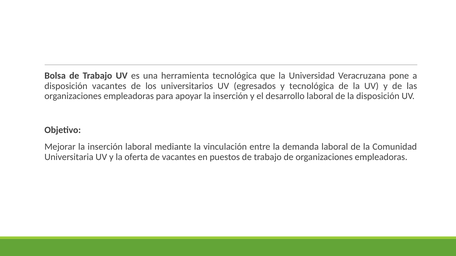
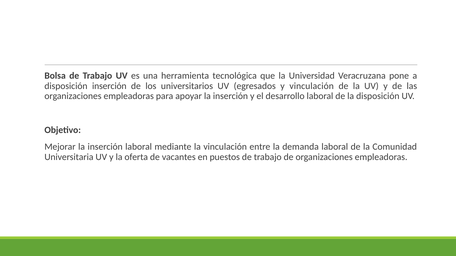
disposición vacantes: vacantes -> inserción
y tecnológica: tecnológica -> vinculación
